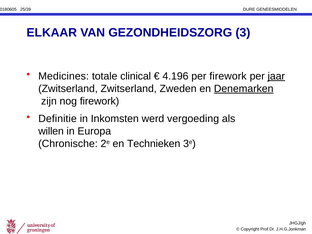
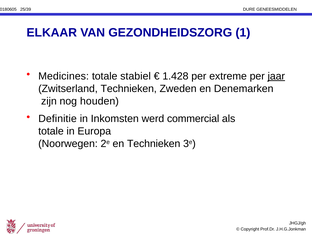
3: 3 -> 1
clinical: clinical -> stabiel
4.196: 4.196 -> 1.428
per firework: firework -> extreme
Zwitserland Zwitserland: Zwitserland -> Technieken
Denemarken underline: present -> none
nog firework: firework -> houden
vergoeding: vergoeding -> commercial
willen at (51, 131): willen -> totale
Chronische: Chronische -> Noorwegen
